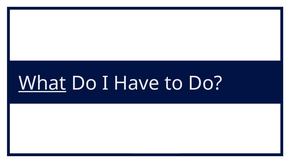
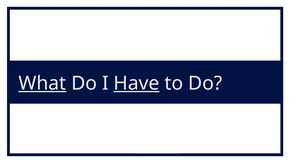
Have underline: none -> present
